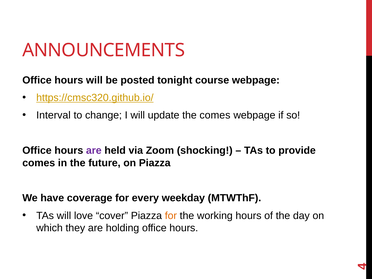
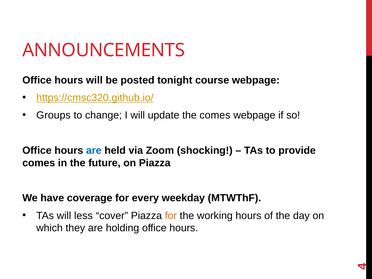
Interval: Interval -> Groups
are at (94, 150) colour: purple -> blue
love: love -> less
